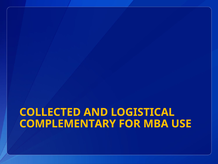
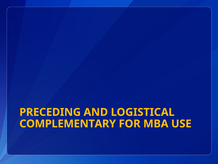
COLLECTED: COLLECTED -> PRECEDING
